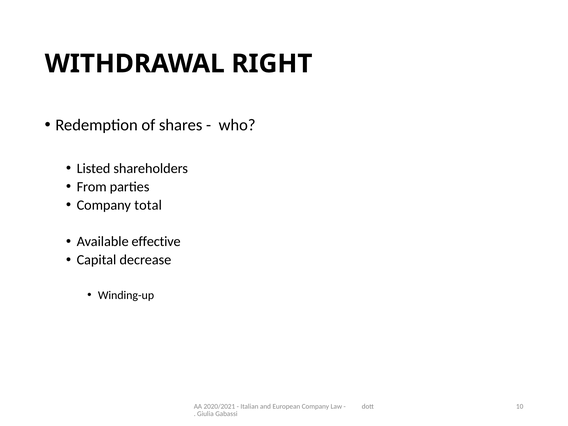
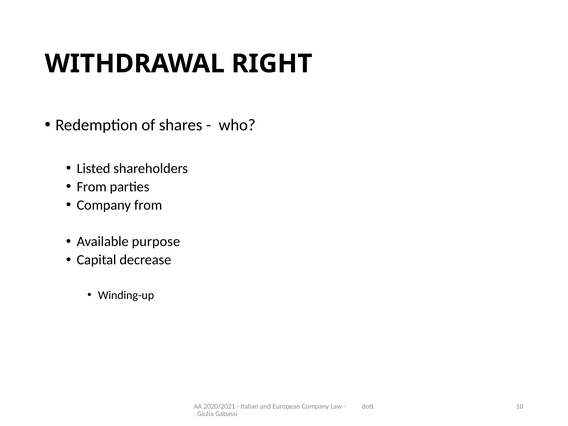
Company total: total -> from
effective: effective -> purpose
